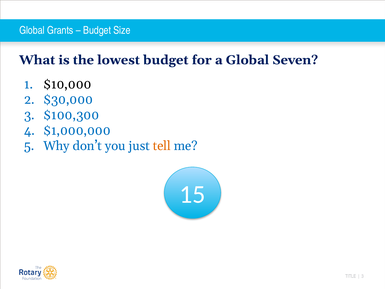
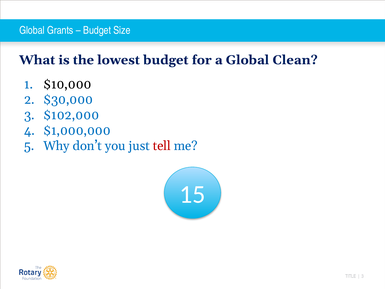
Seven: Seven -> Clean
$100,300: $100,300 -> $102,000
tell colour: orange -> red
